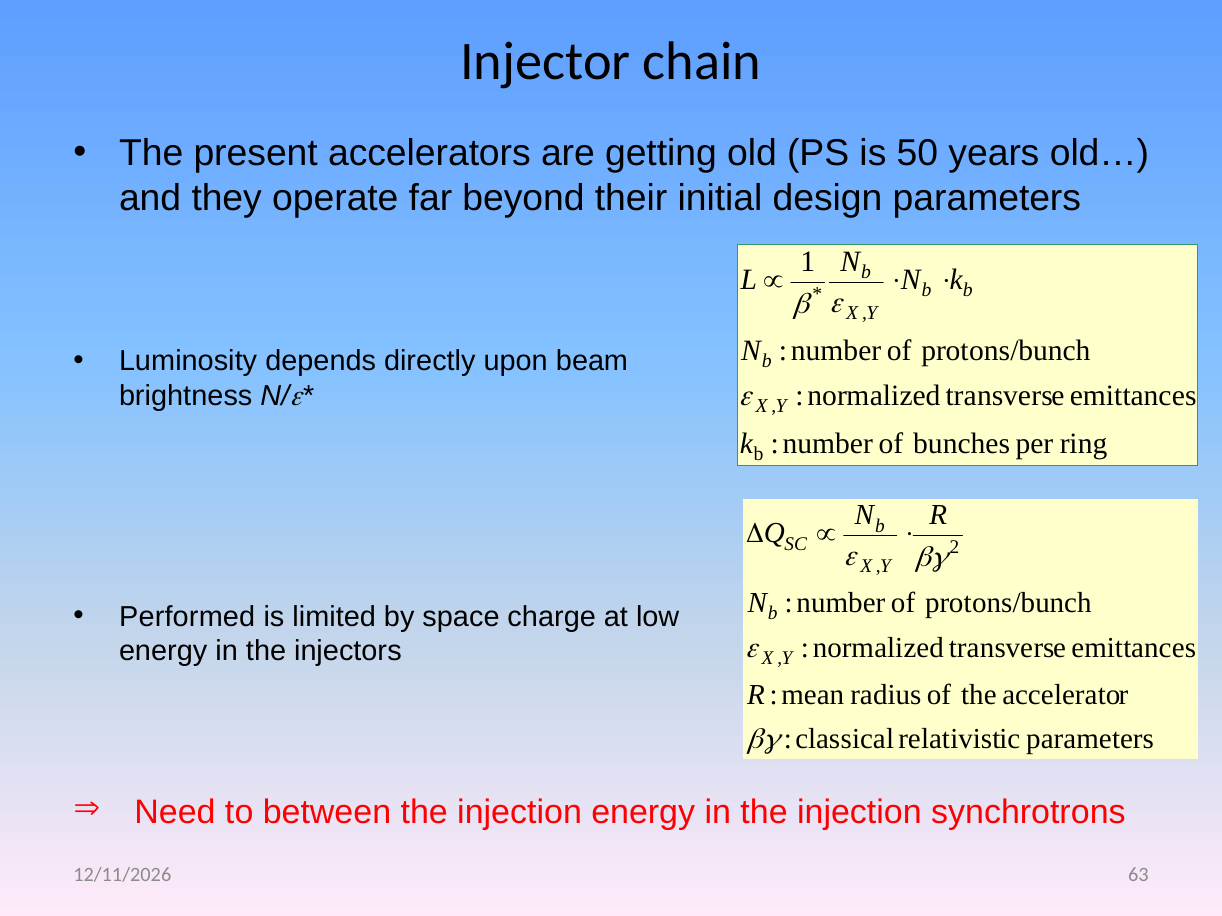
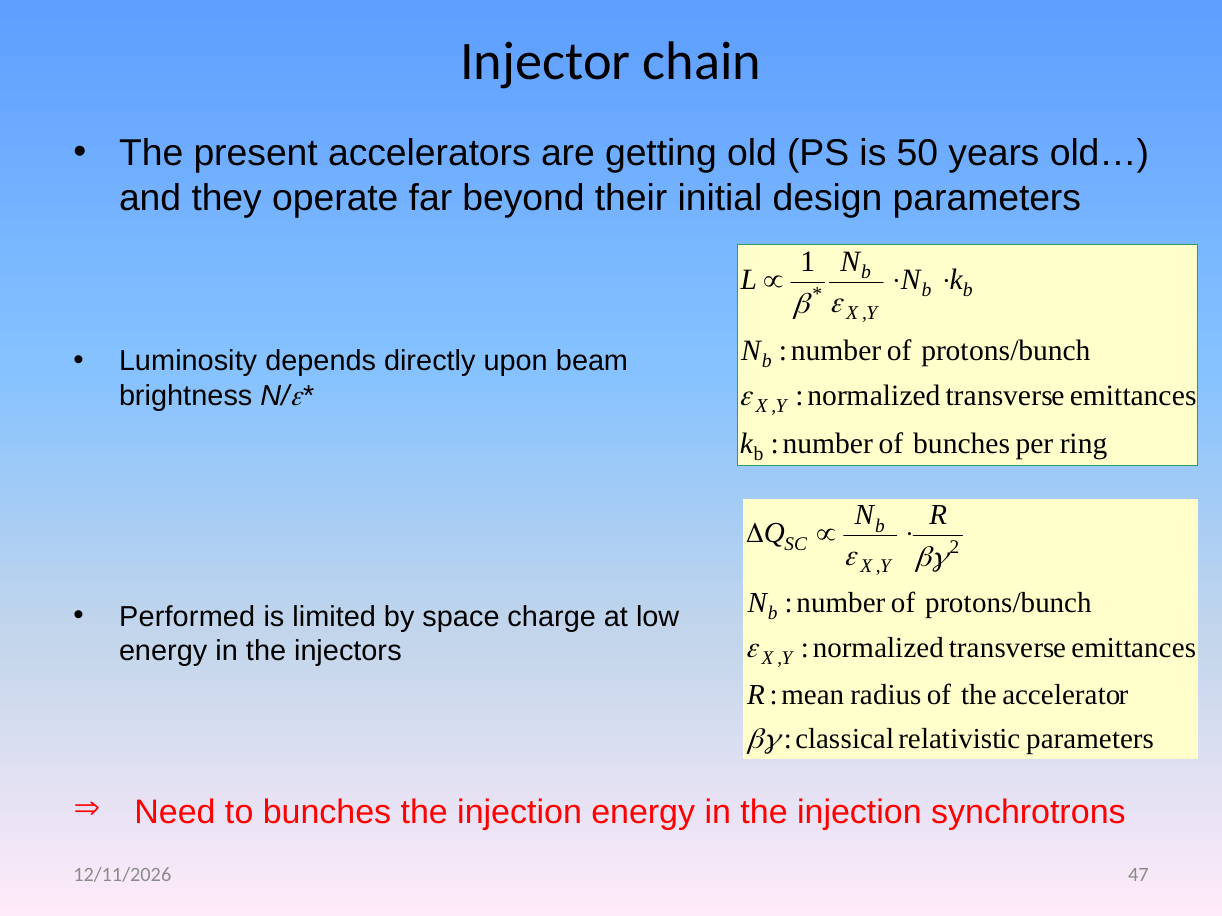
to between: between -> bunches
63: 63 -> 47
